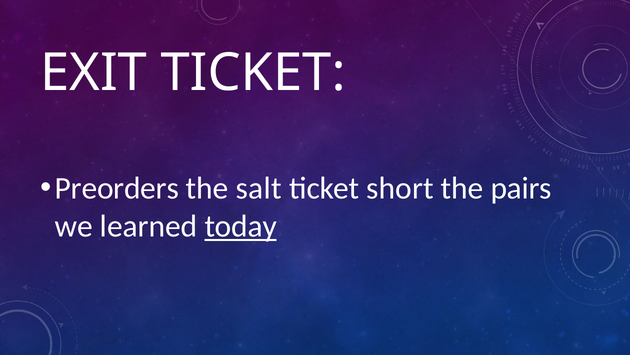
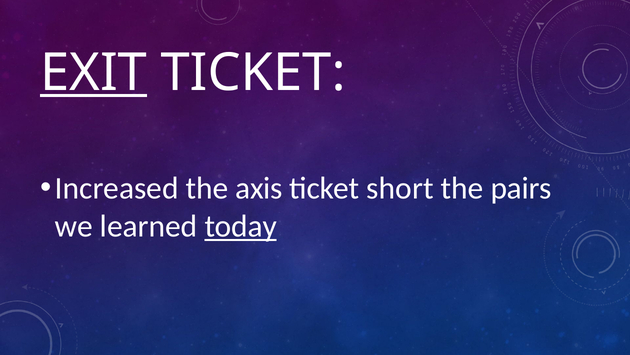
EXIT underline: none -> present
Preorders: Preorders -> Increased
salt: salt -> axis
